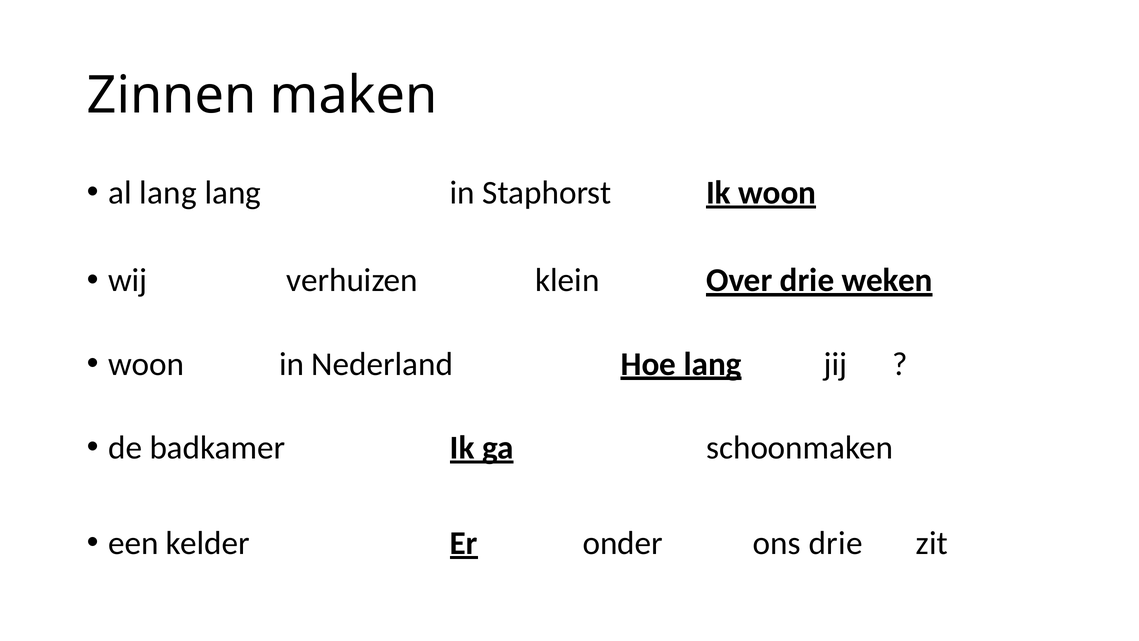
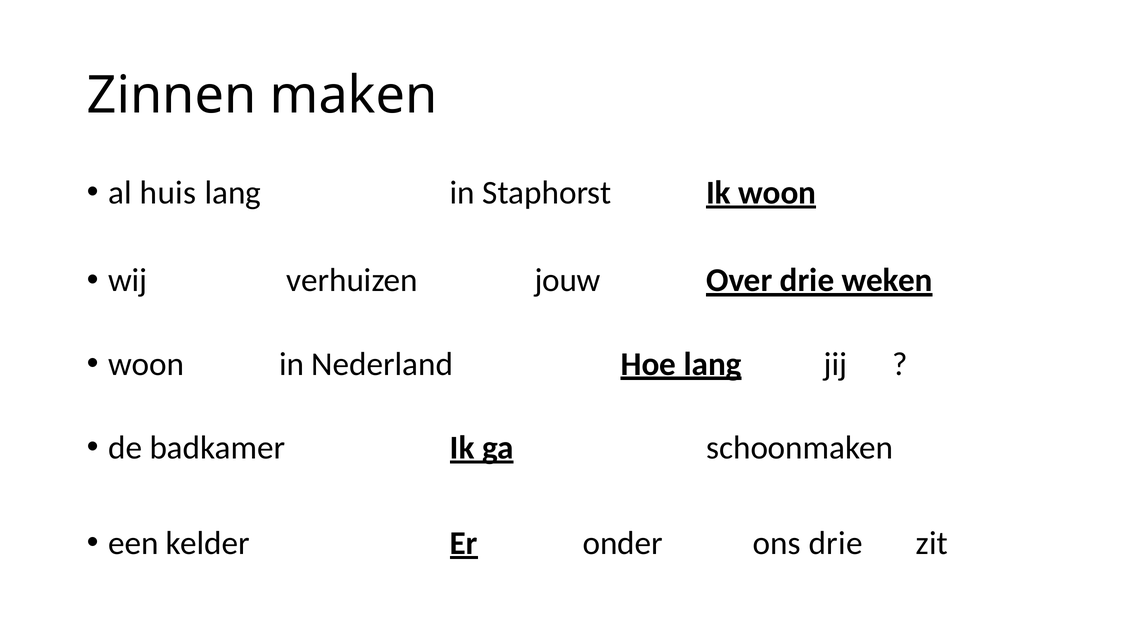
al lang: lang -> huis
klein: klein -> jouw
